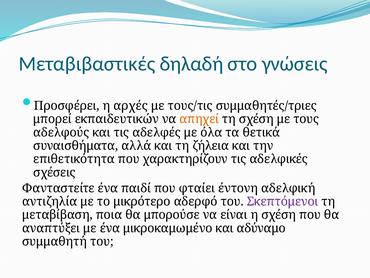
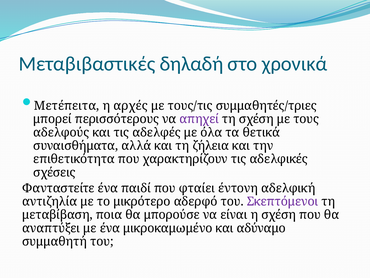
γνώσεις: γνώσεις -> χρονικά
Προσφέρει: Προσφέρει -> Μετέπειτα
εκπαιδευτικών: εκπαιδευτικών -> περισσότερους
απηχεί colour: orange -> purple
